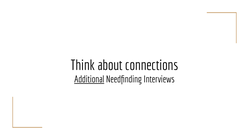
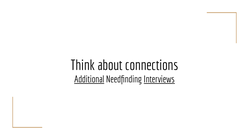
Interviews underline: none -> present
